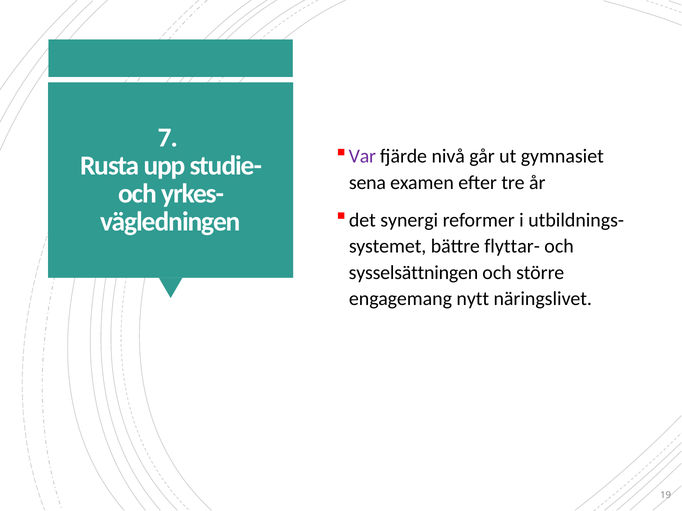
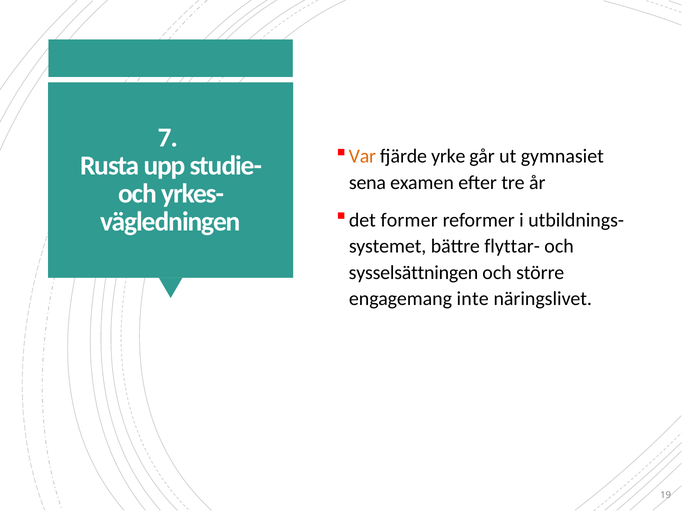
Var colour: purple -> orange
nivå: nivå -> yrke
synergi: synergi -> former
nytt: nytt -> inte
